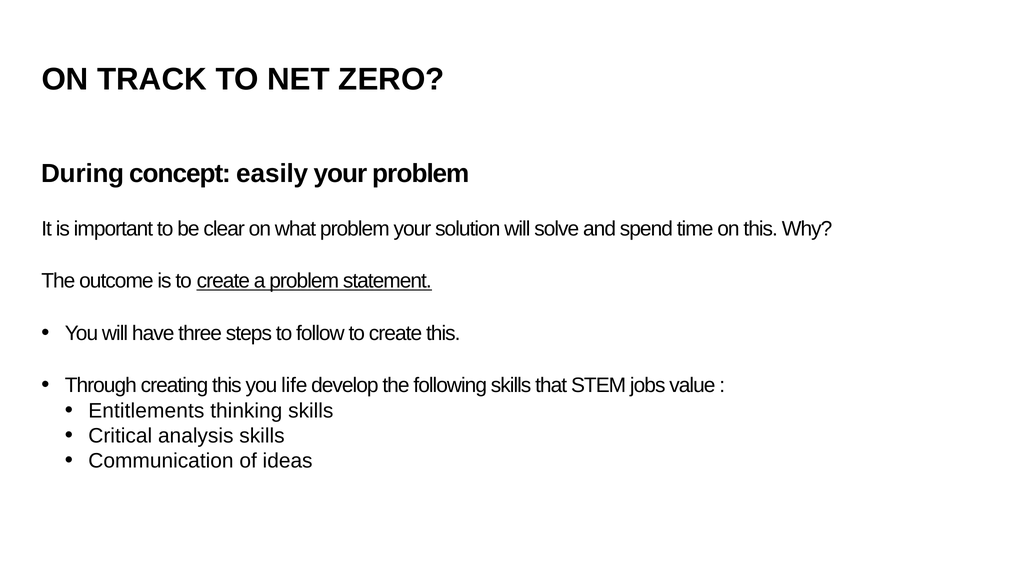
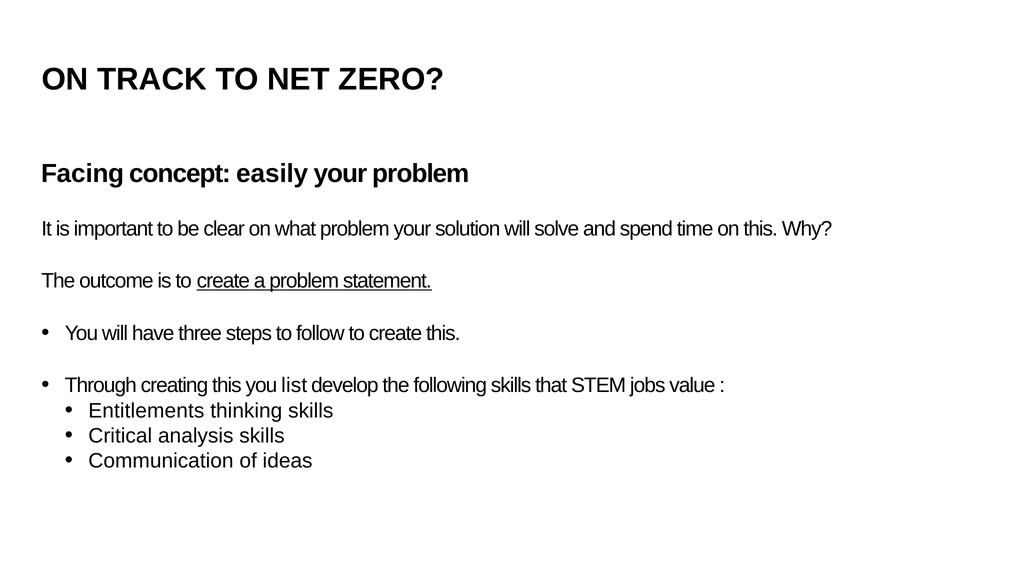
During: During -> Facing
life: life -> list
